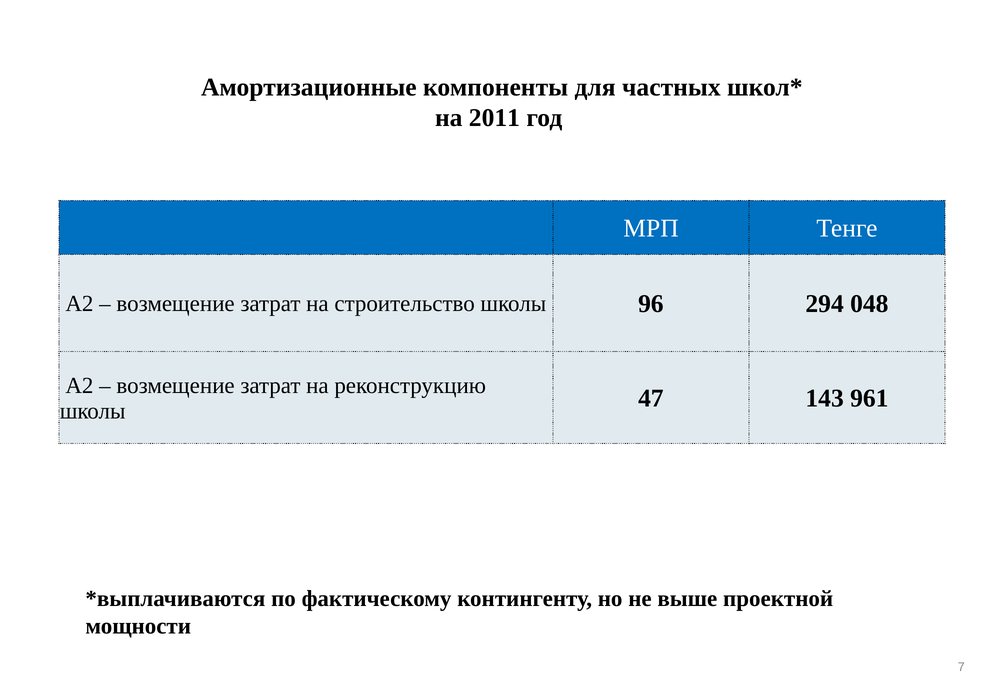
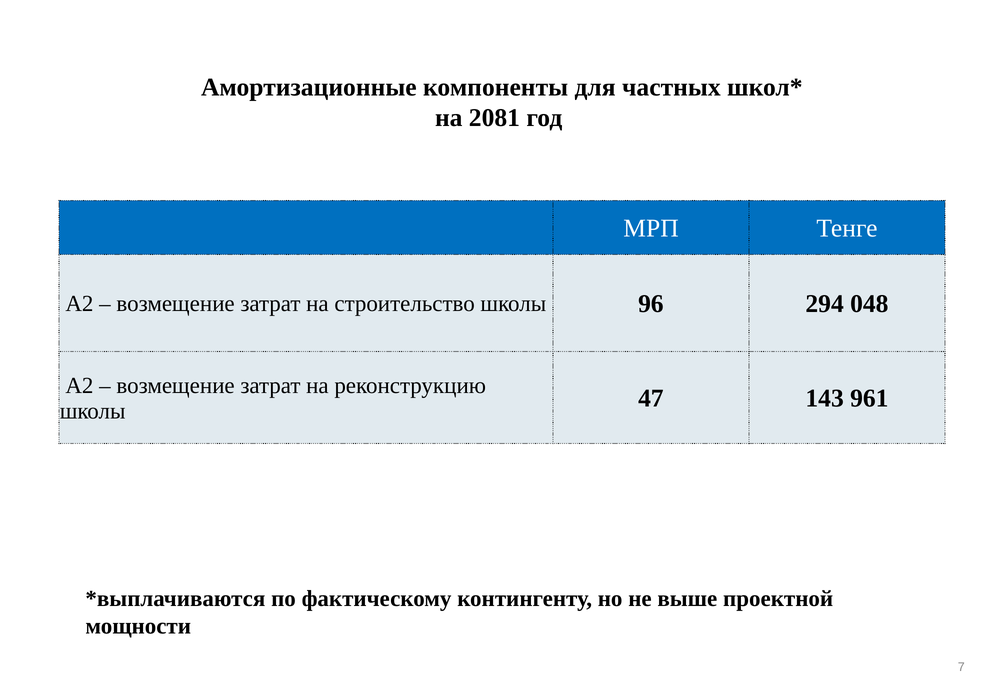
2011: 2011 -> 2081
